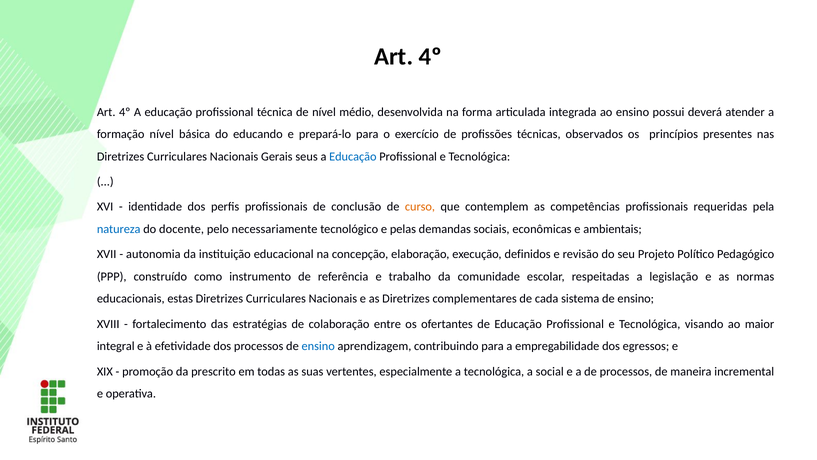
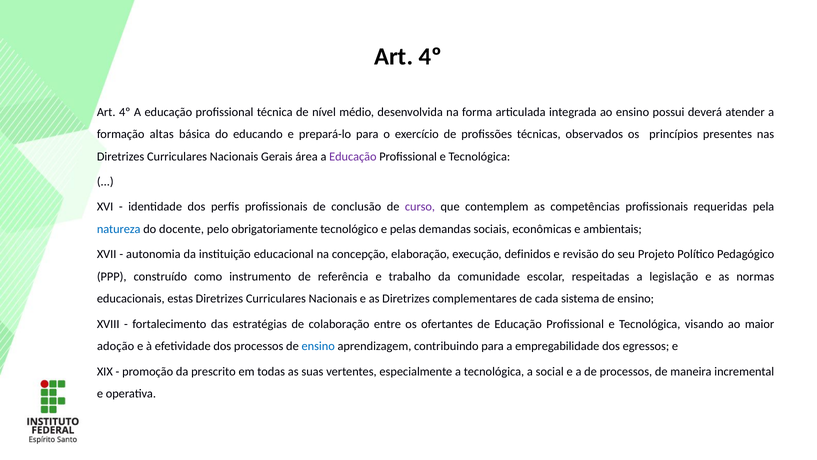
formação nível: nível -> altas
seus: seus -> área
Educação at (353, 156) colour: blue -> purple
curso colour: orange -> purple
necessariamente: necessariamente -> obrigatoriamente
integral: integral -> adoção
